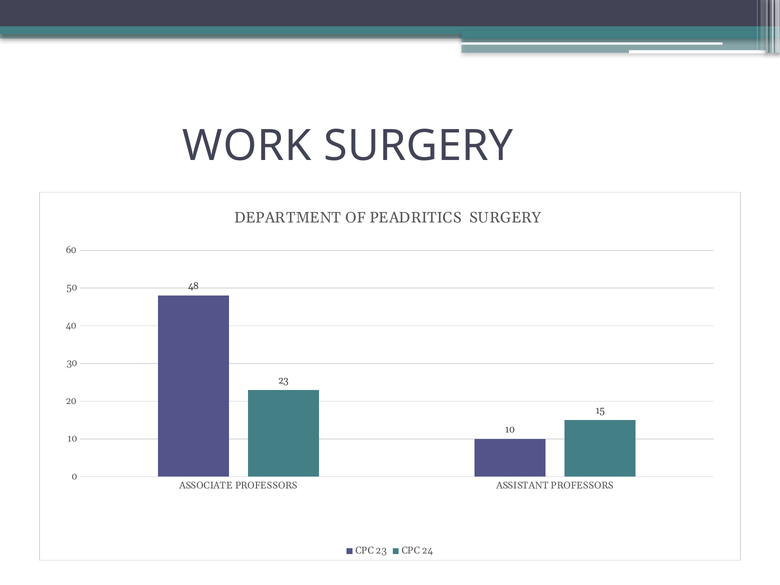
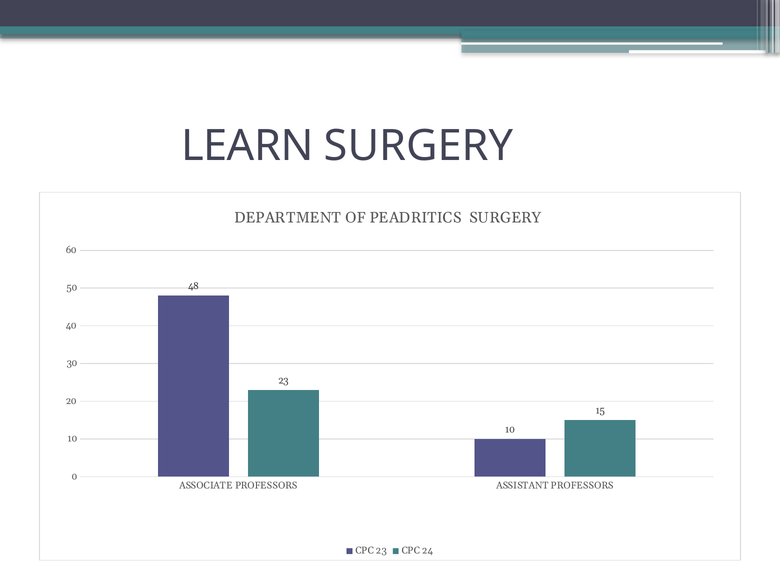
WORK: WORK -> LEARN
